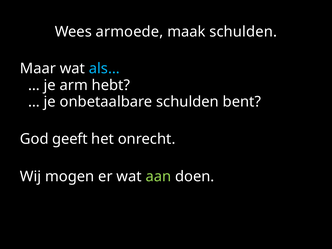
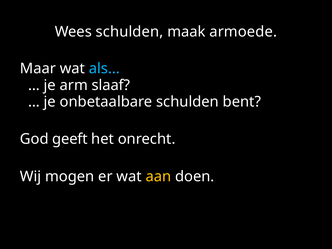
Wees armoede: armoede -> schulden
maak schulden: schulden -> armoede
hebt: hebt -> slaaf
aan colour: light green -> yellow
